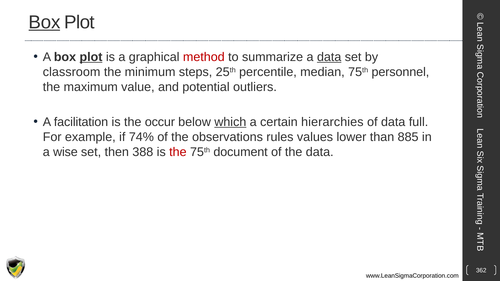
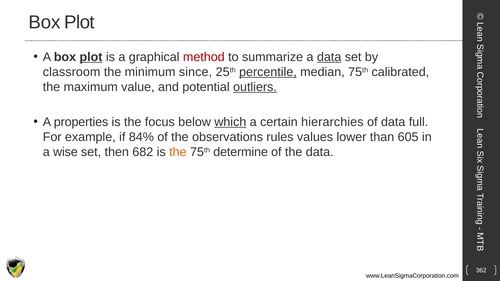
Box at (44, 22) underline: present -> none
steps: steps -> since
percentile underline: none -> present
personnel: personnel -> calibrated
outliers underline: none -> present
facilitation: facilitation -> properties
occur: occur -> focus
74%: 74% -> 84%
885: 885 -> 605
388: 388 -> 682
the at (178, 152) colour: red -> orange
document: document -> determine
